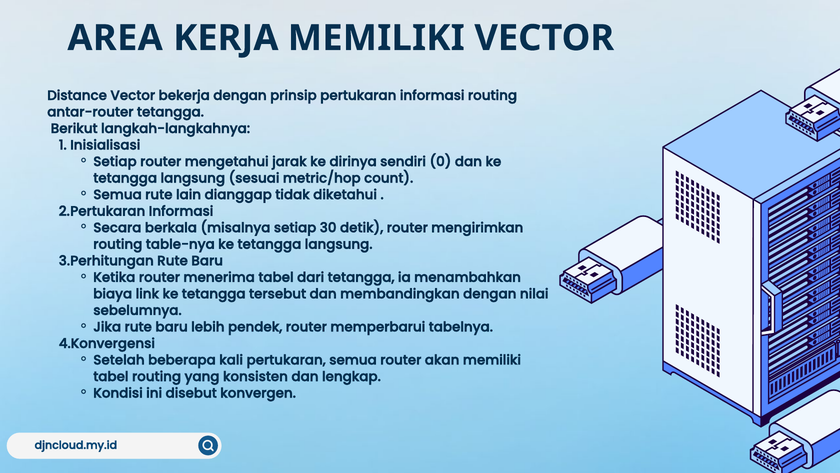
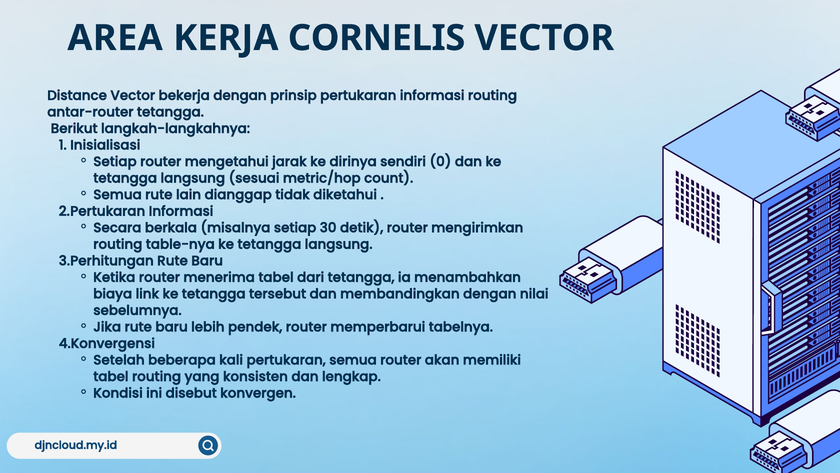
KERJA MEMILIKI: MEMILIKI -> CORNELIS
